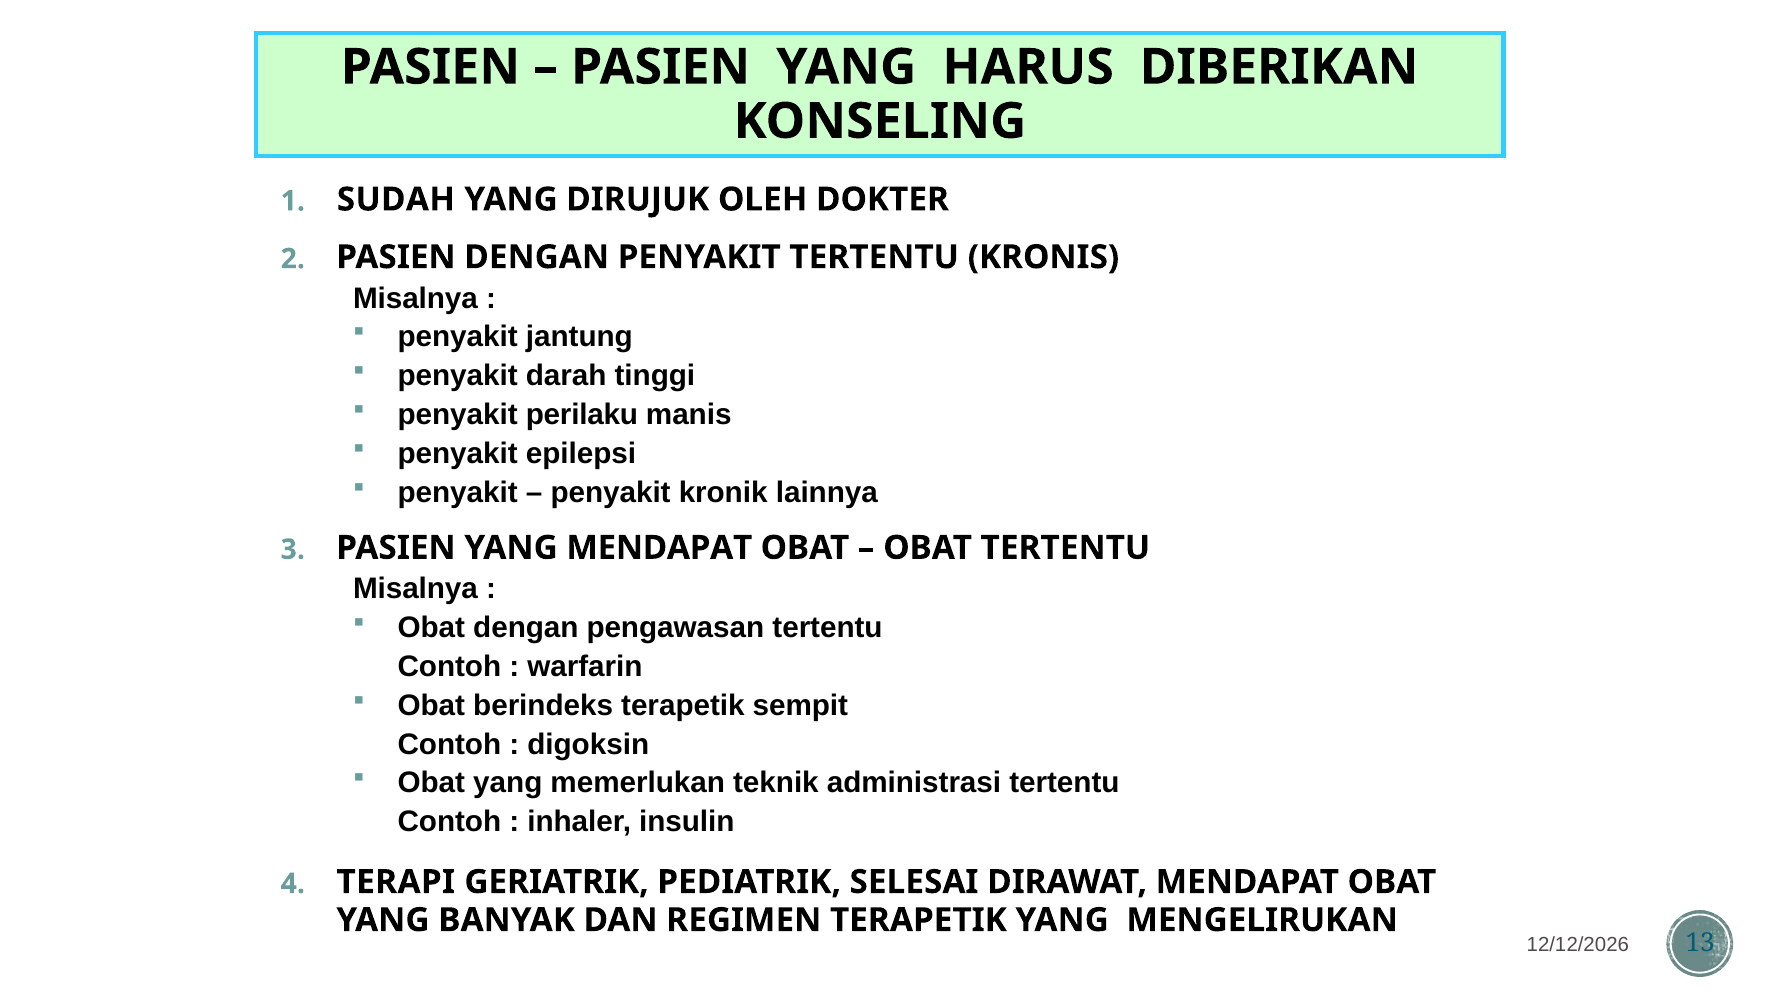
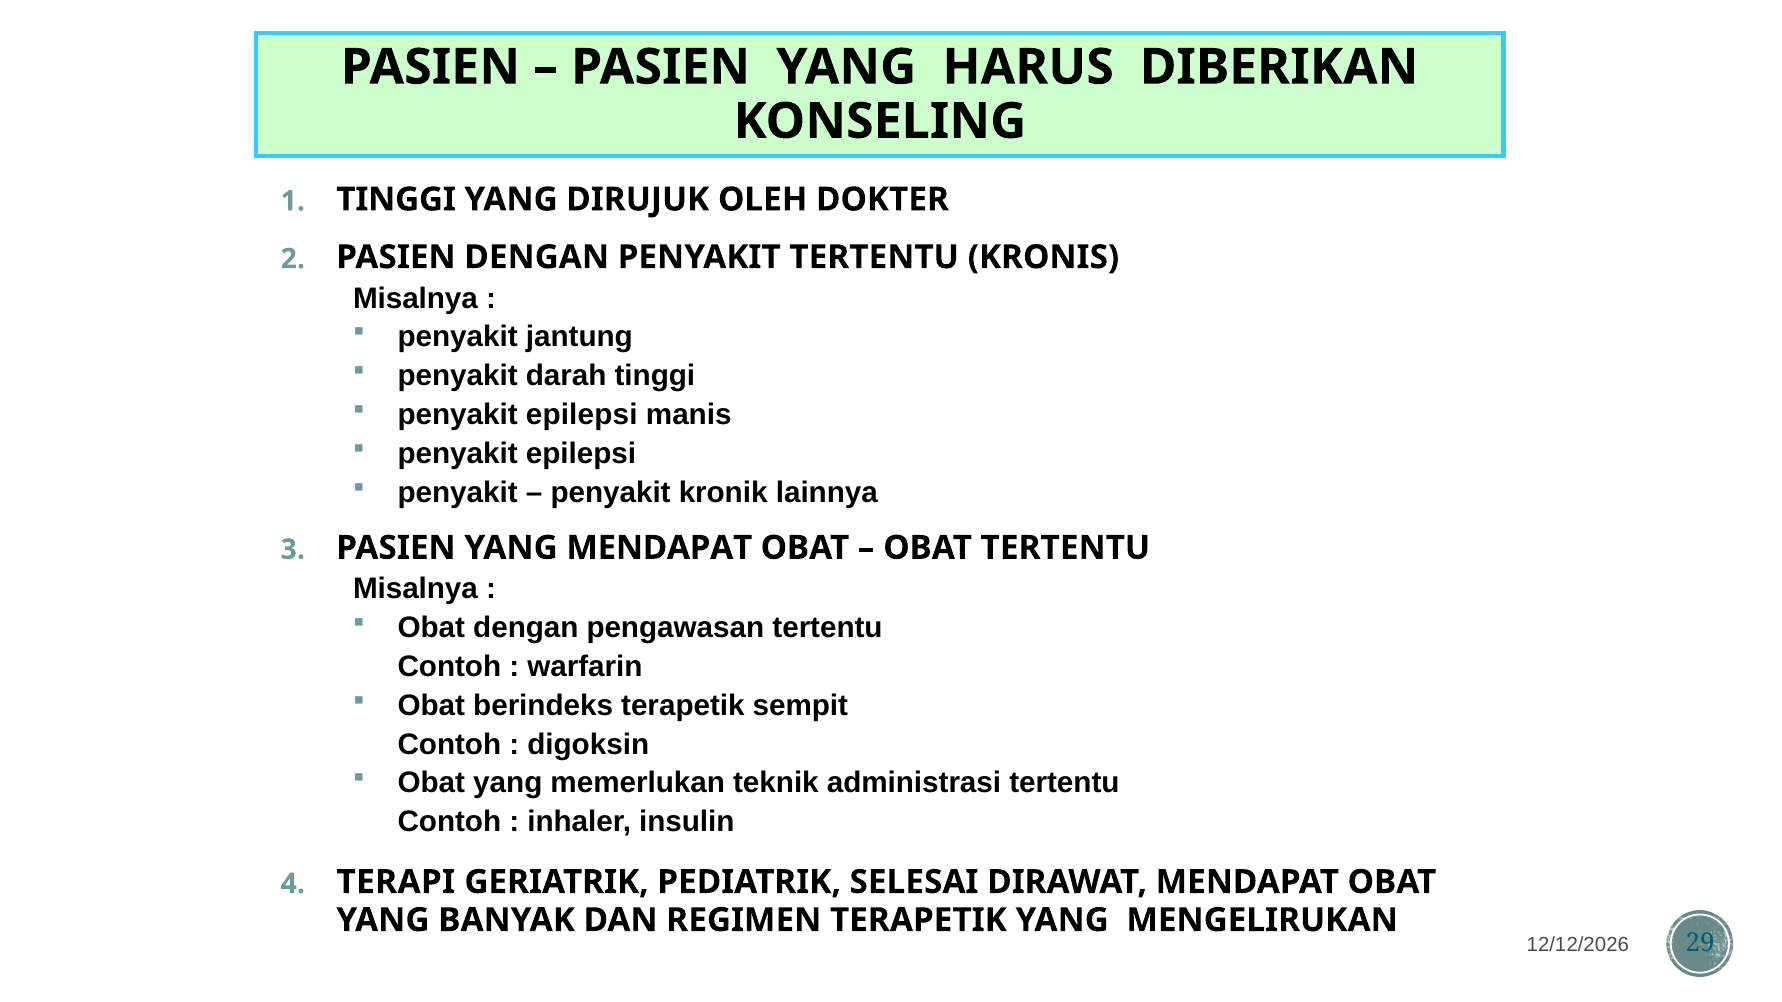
SUDAH at (396, 200): SUDAH -> TINGGI
perilaku at (582, 415): perilaku -> epilepsi
13: 13 -> 29
